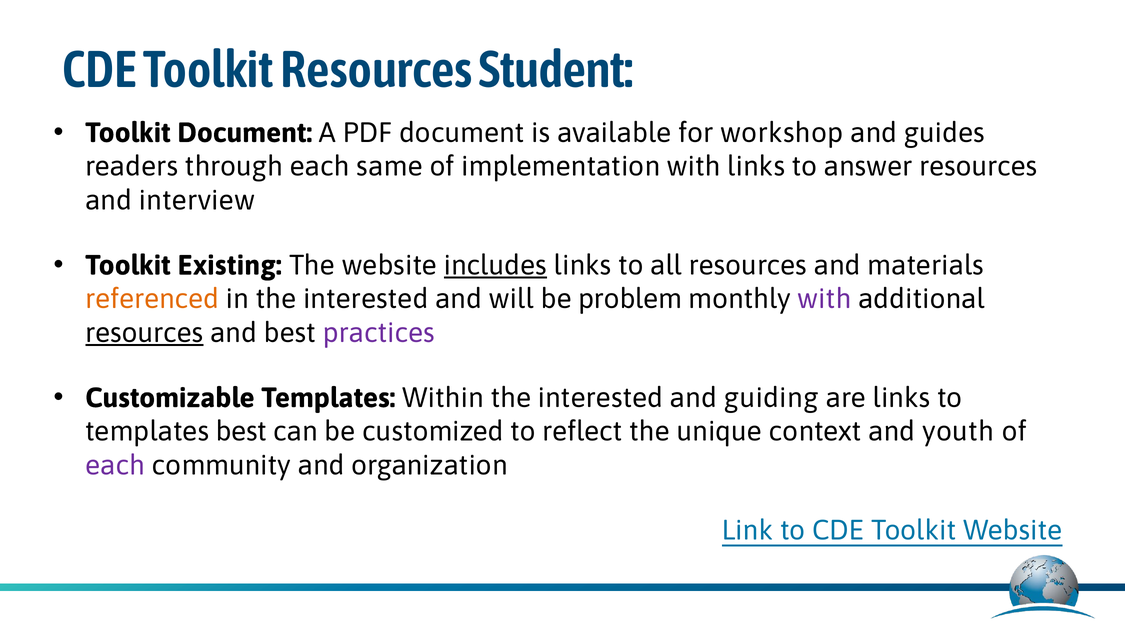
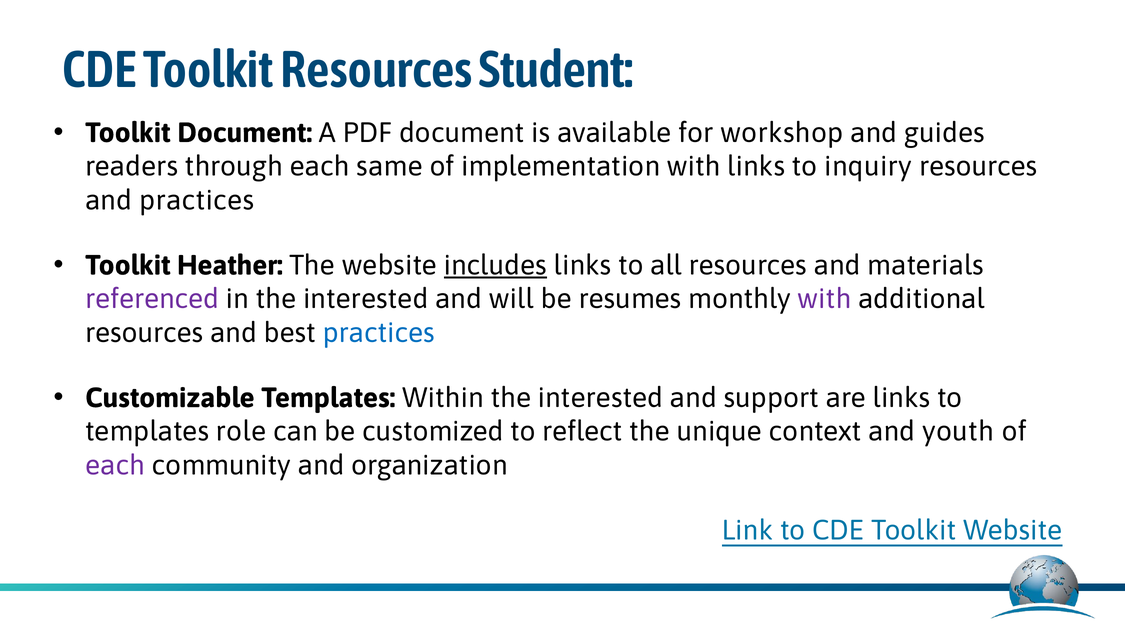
answer: answer -> inquiry
and interview: interview -> practices
Existing: Existing -> Heather
referenced colour: orange -> purple
problem: problem -> resumes
resources at (144, 333) underline: present -> none
practices at (379, 333) colour: purple -> blue
guiding: guiding -> support
templates best: best -> role
